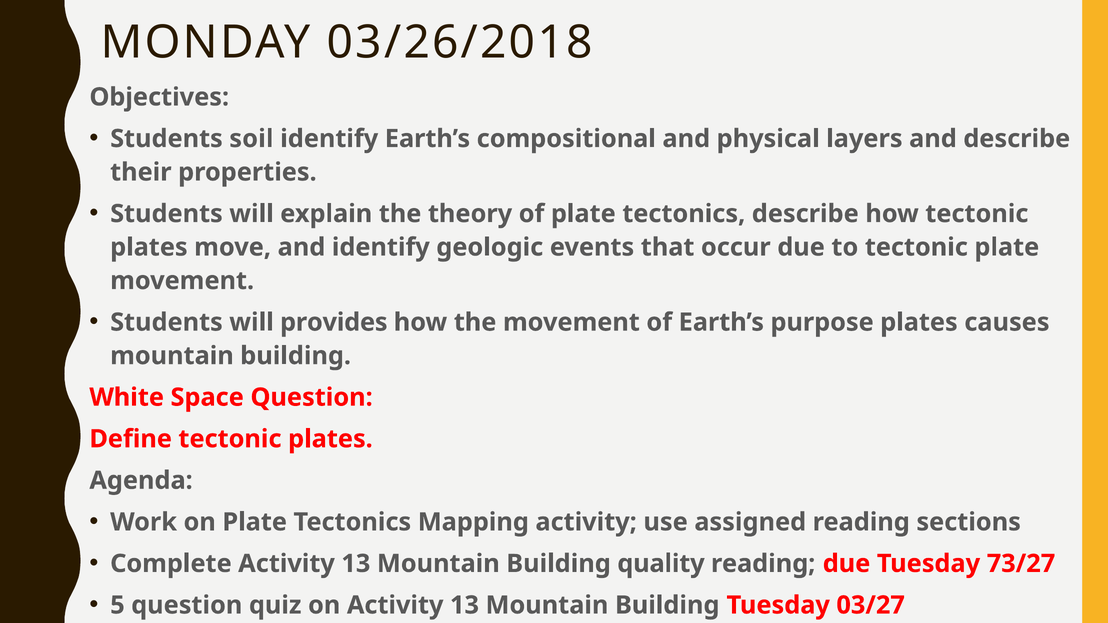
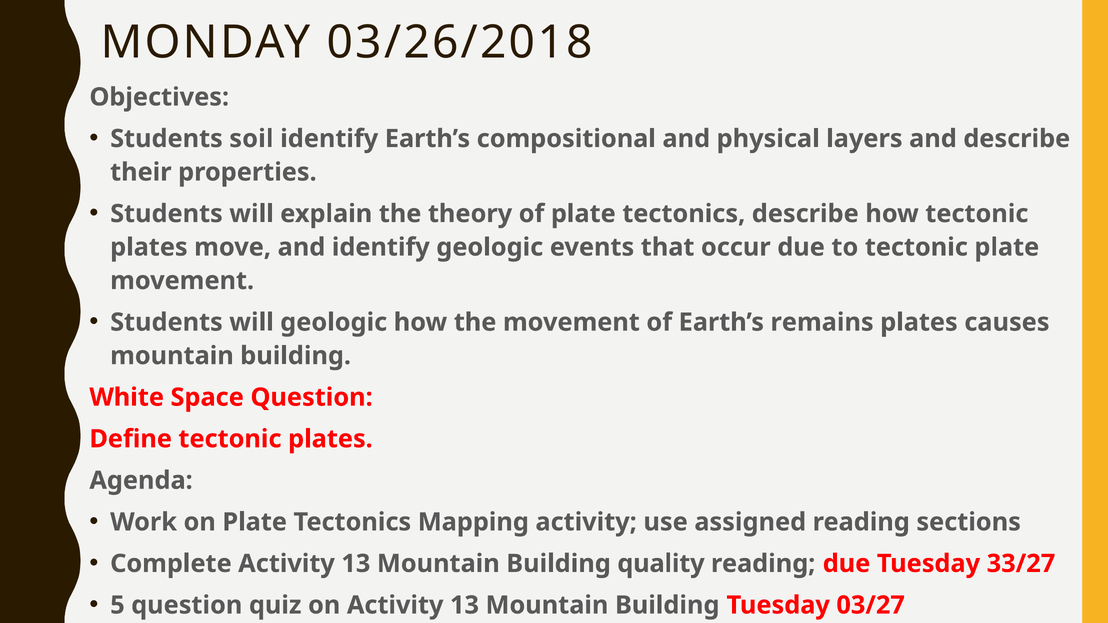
will provides: provides -> geologic
purpose: purpose -> remains
73/27: 73/27 -> 33/27
